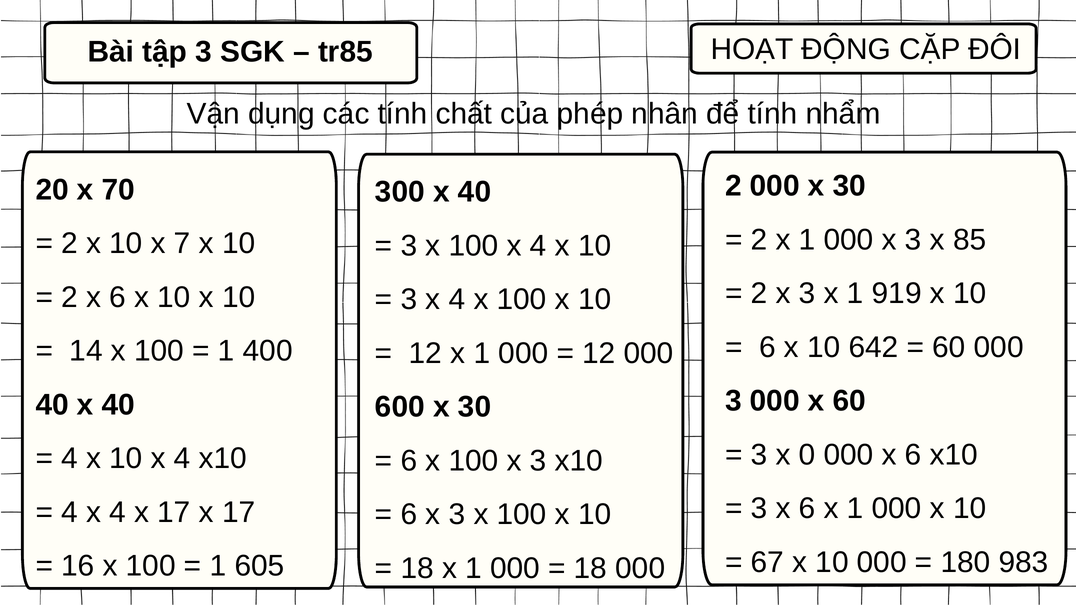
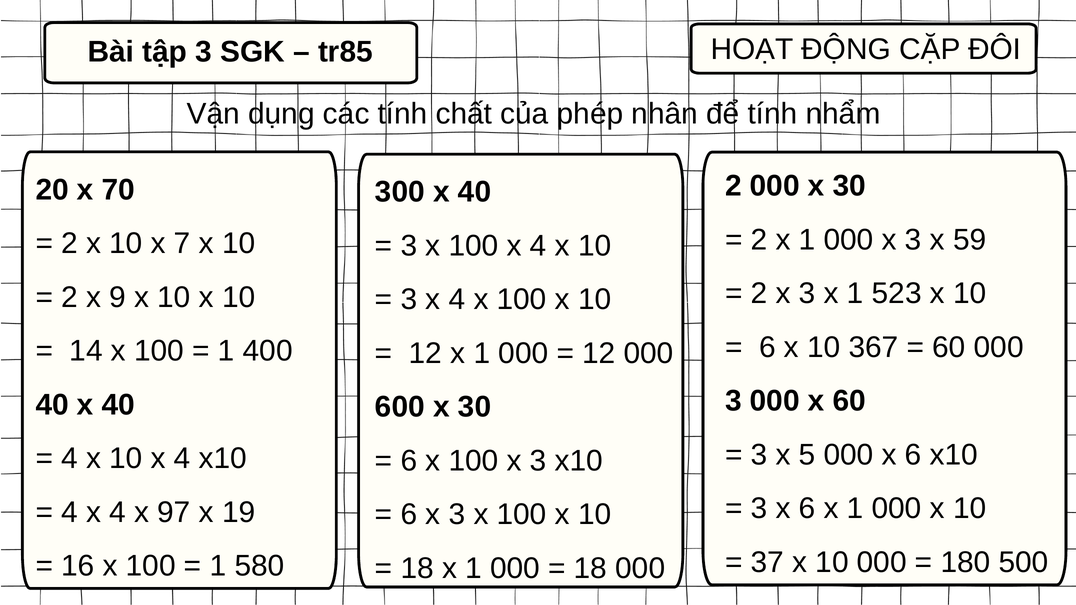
85: 85 -> 59
919: 919 -> 523
2 x 6: 6 -> 9
642: 642 -> 367
0: 0 -> 5
4 x 17: 17 -> 97
17 at (239, 513): 17 -> 19
67: 67 -> 37
983: 983 -> 500
605: 605 -> 580
